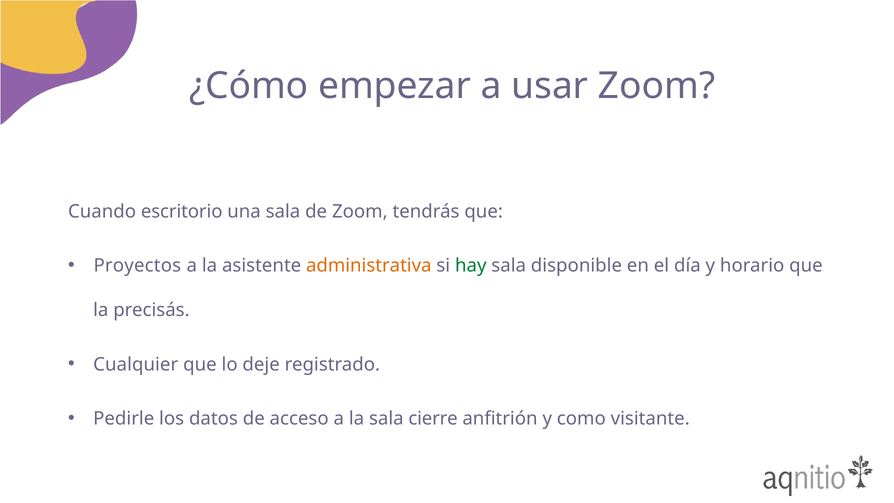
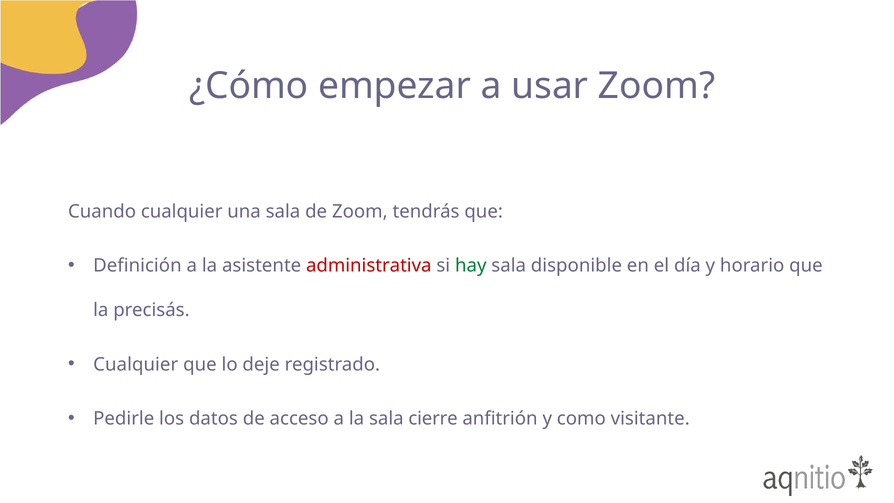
Cuando escritorio: escritorio -> cualquier
Proyectos: Proyectos -> Definición
administrativa colour: orange -> red
